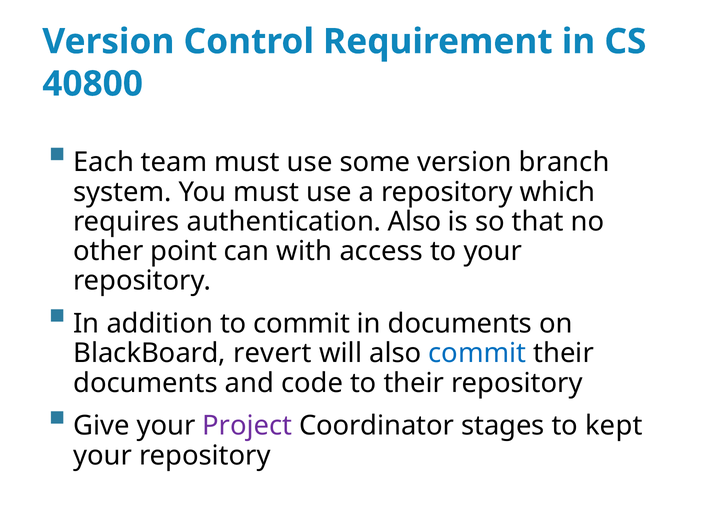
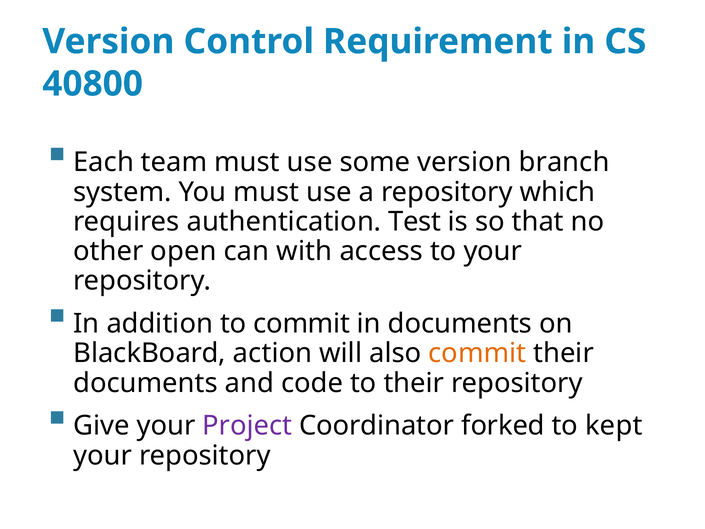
authentication Also: Also -> Test
point: point -> open
revert: revert -> action
commit at (477, 353) colour: blue -> orange
stages: stages -> forked
